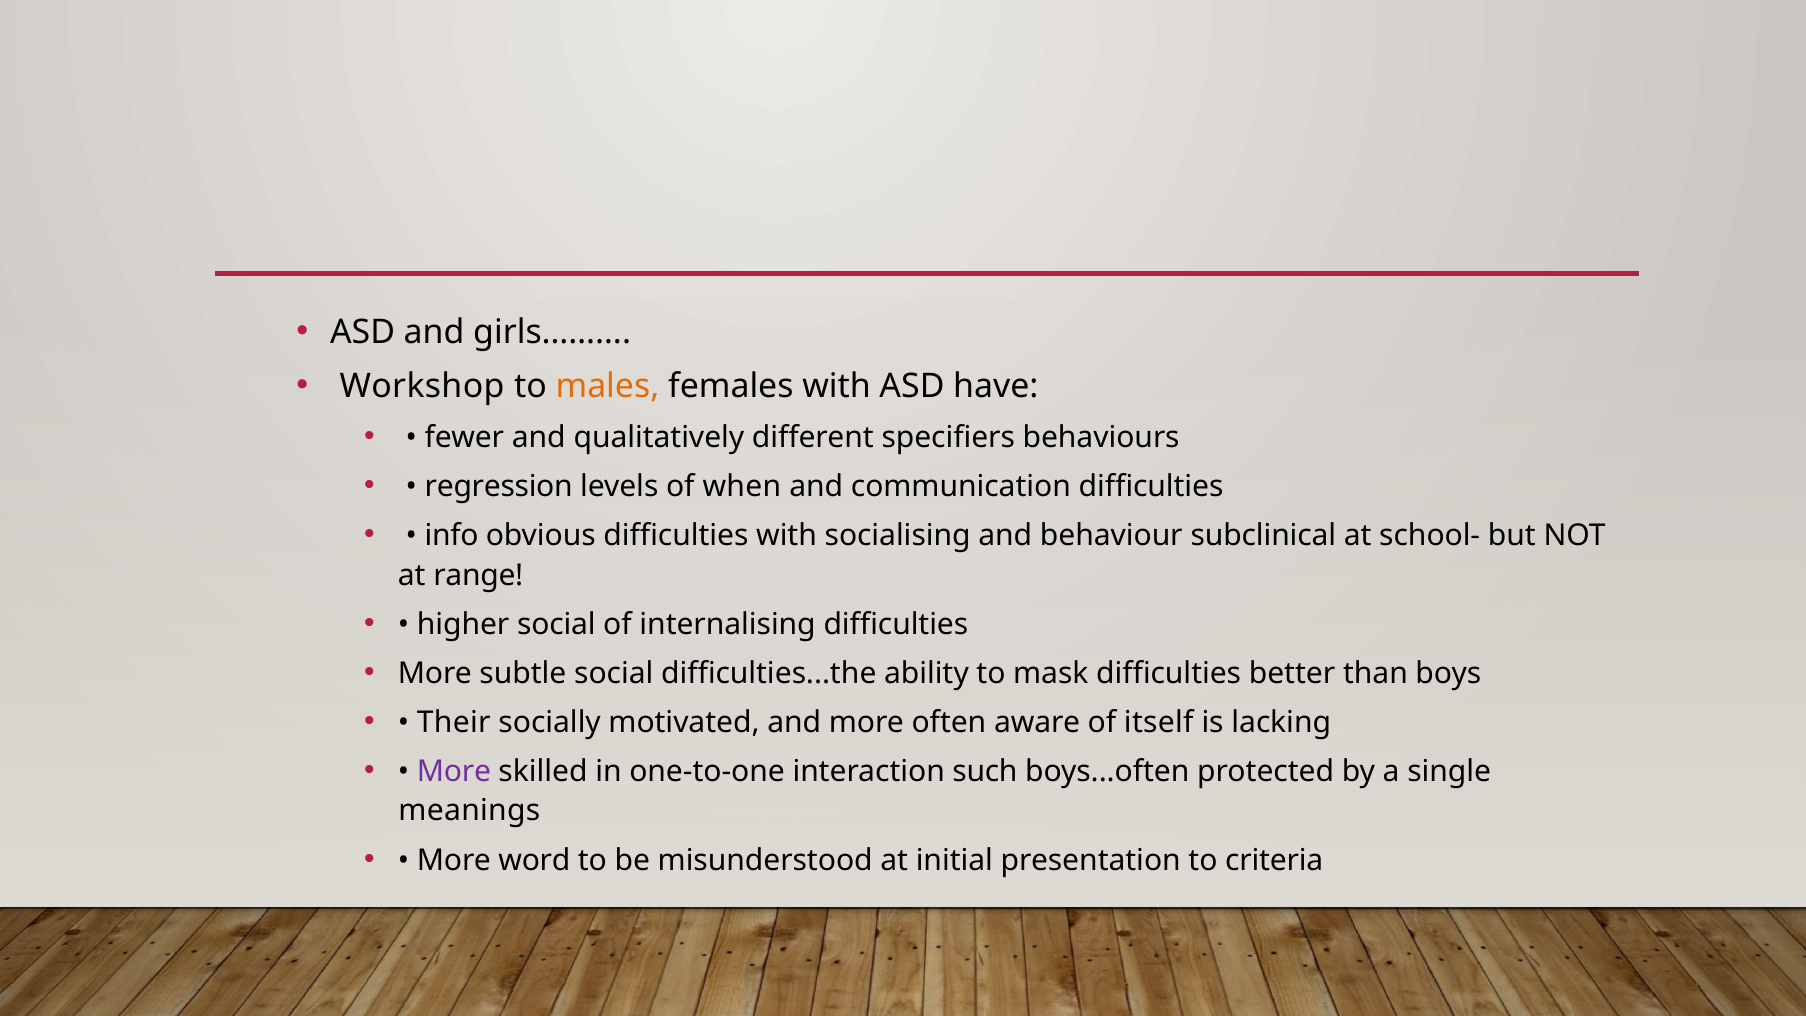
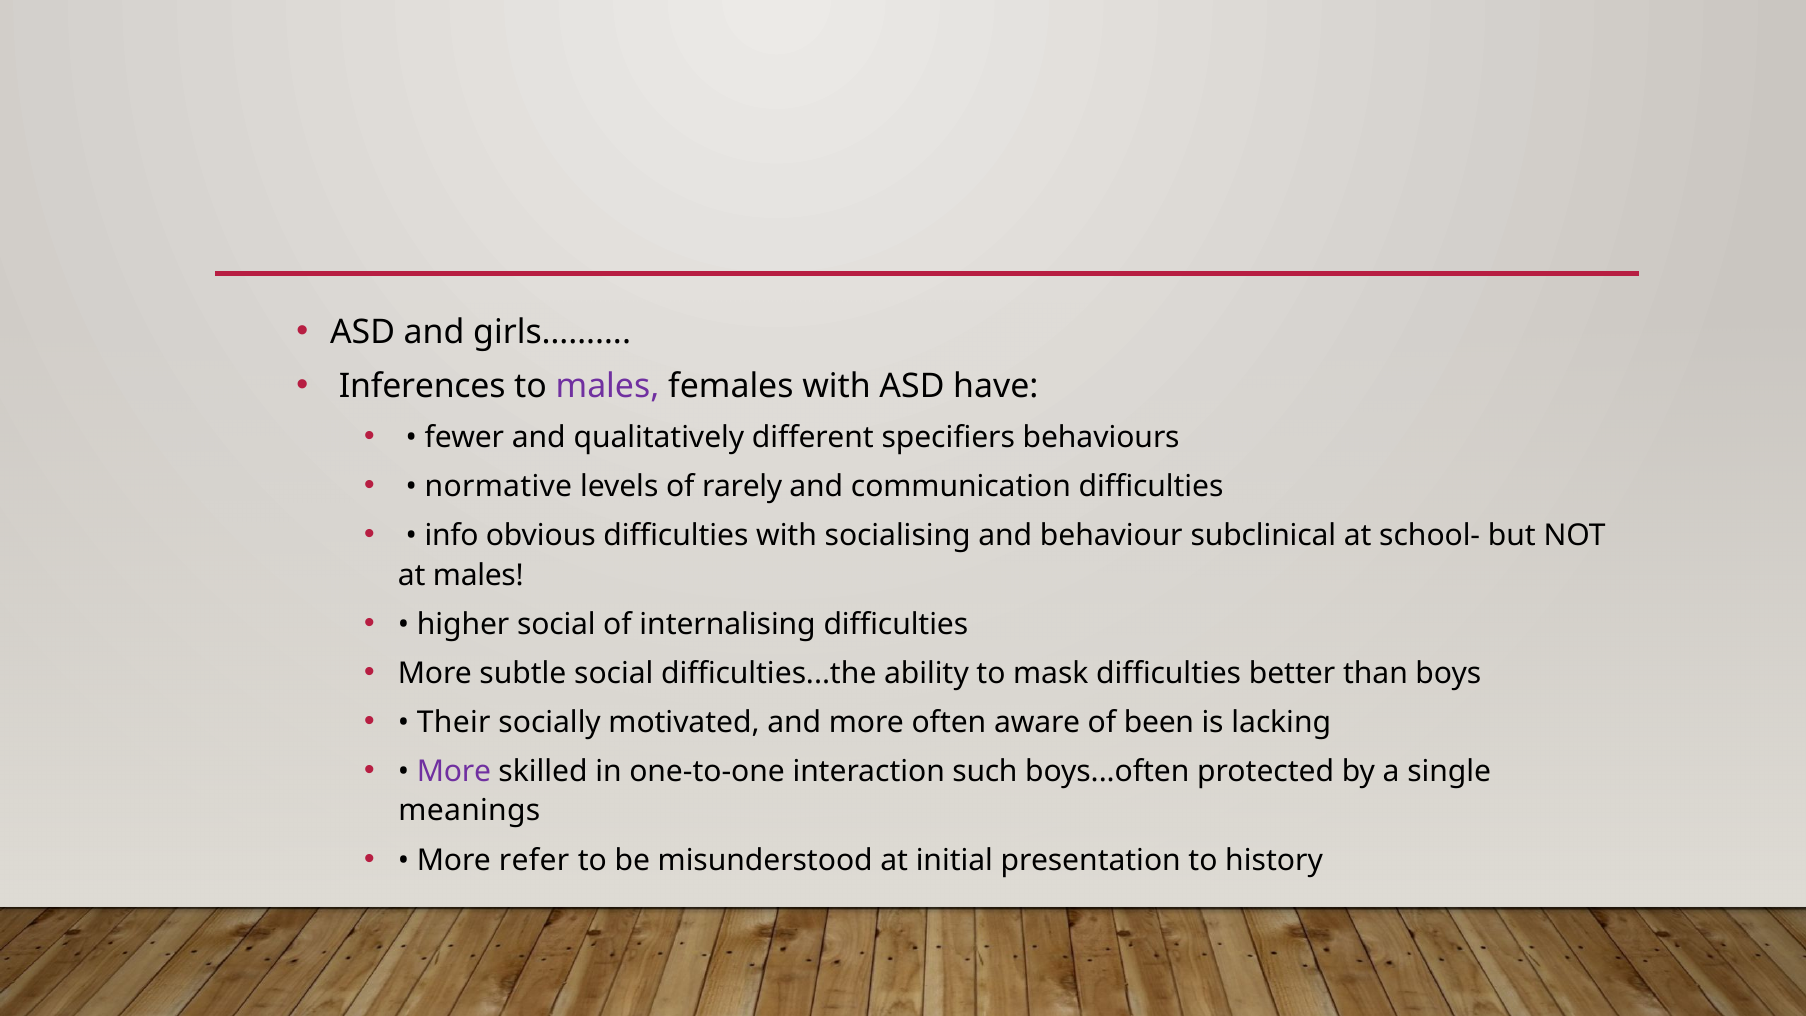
Workshop: Workshop -> Inferences
males at (607, 386) colour: orange -> purple
regression: regression -> normative
when: when -> rarely
at range: range -> males
itself: itself -> been
word: word -> refer
criteria: criteria -> history
